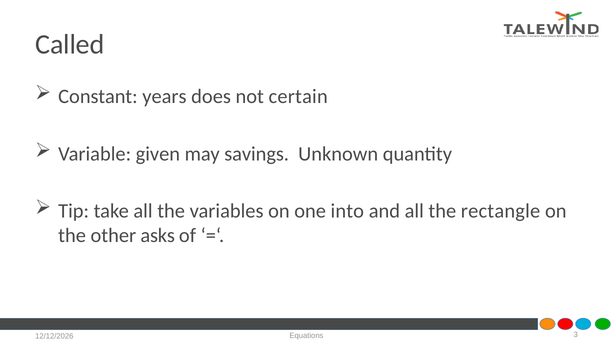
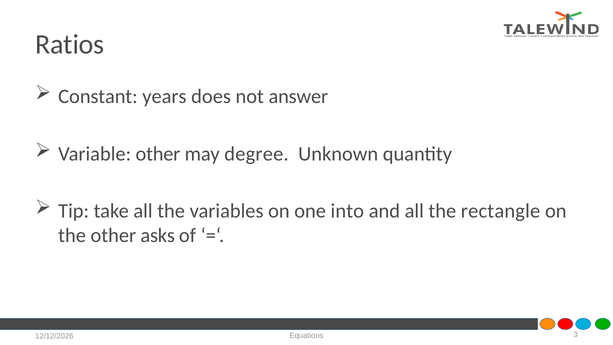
Called: Called -> Ratios
certain: certain -> answer
Variable given: given -> other
savings: savings -> degree
